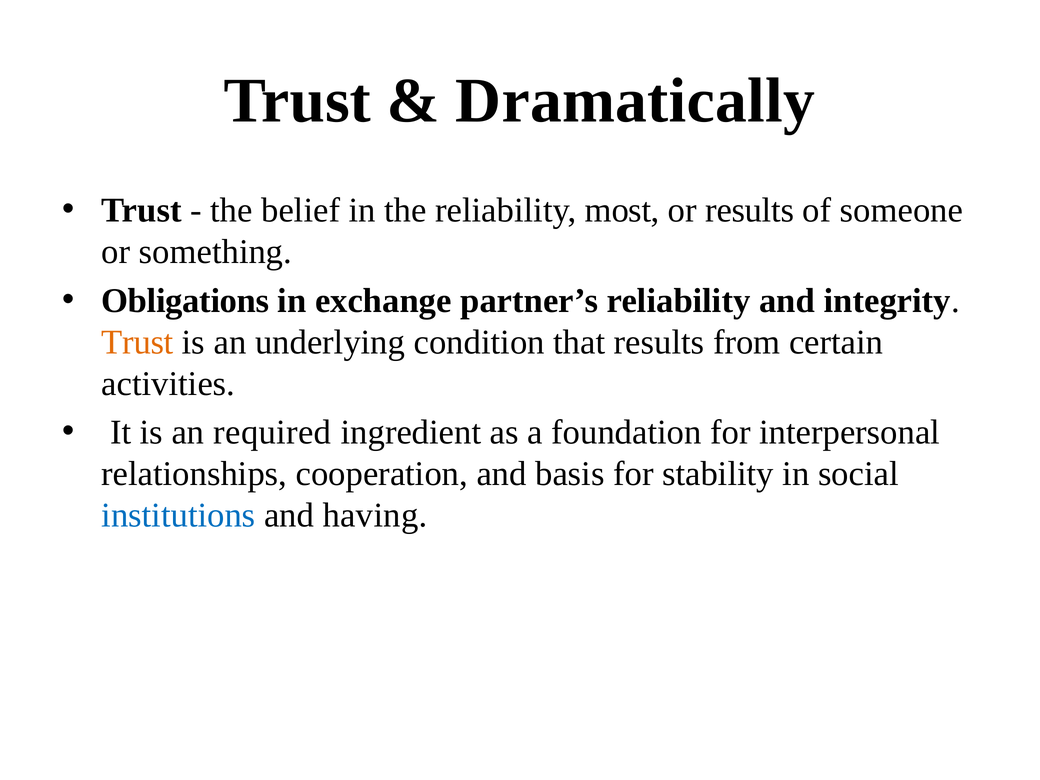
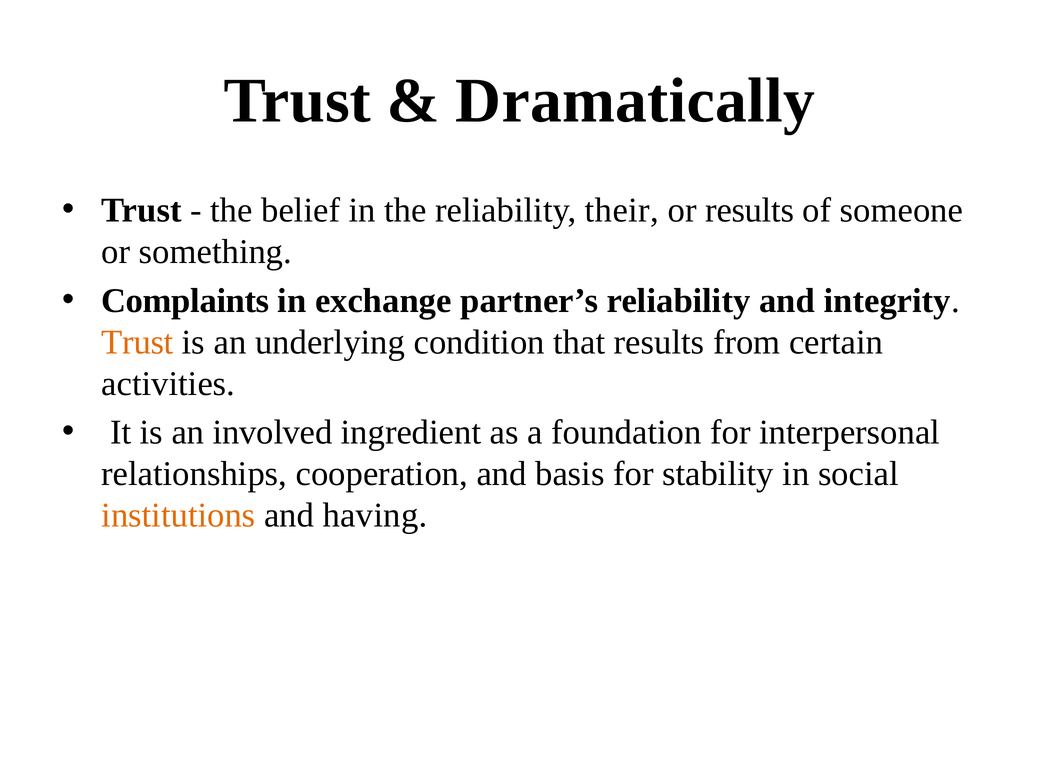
most: most -> their
Obligations: Obligations -> Complaints
required: required -> involved
institutions colour: blue -> orange
